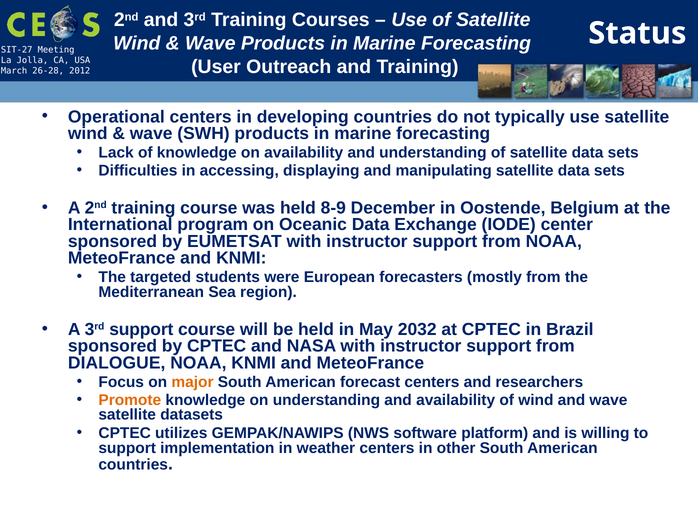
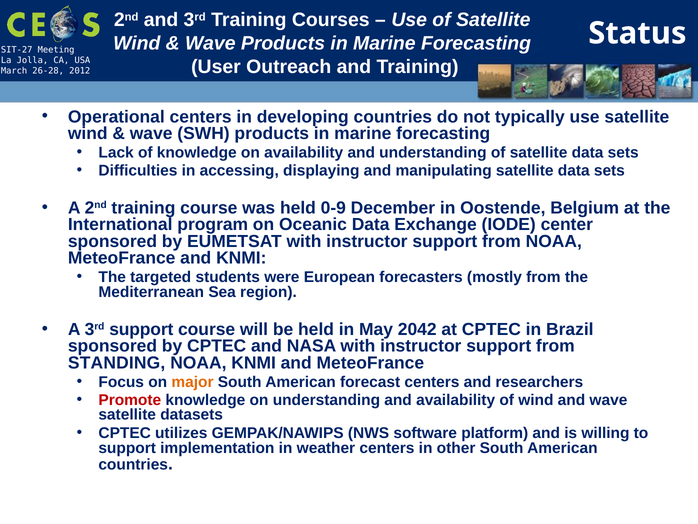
8-9: 8-9 -> 0-9
2032: 2032 -> 2042
DIALOGUE: DIALOGUE -> STANDING
Promote colour: orange -> red
